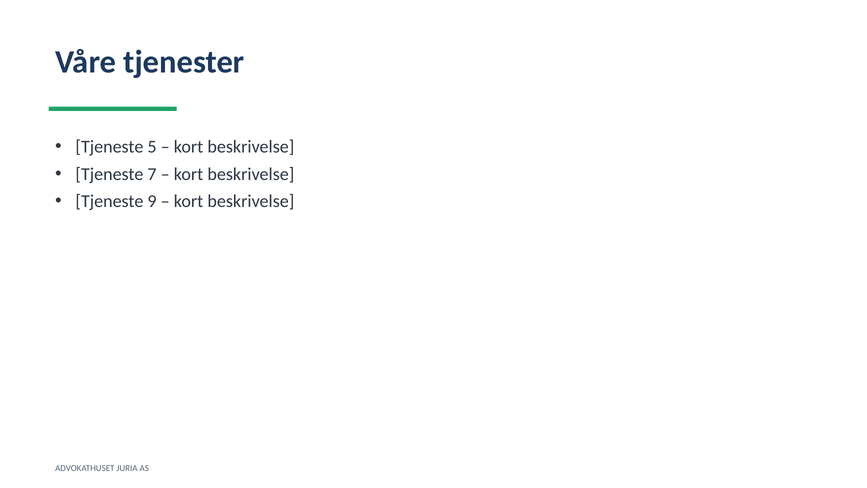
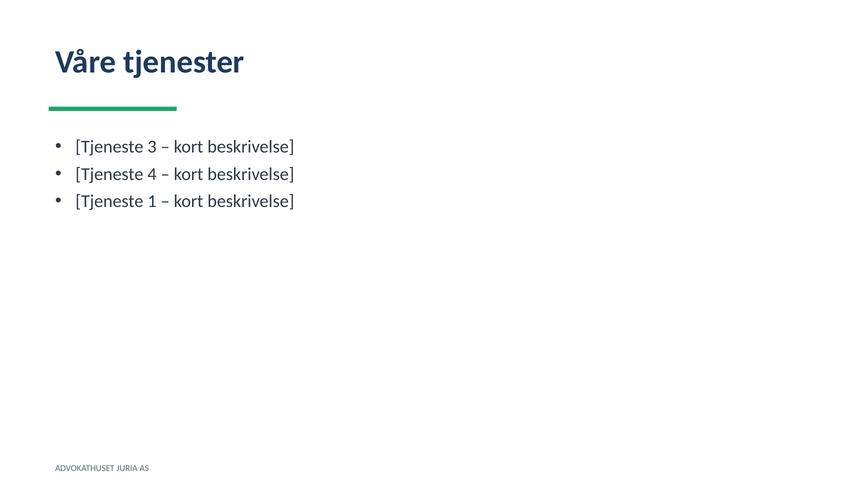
5: 5 -> 3
7: 7 -> 4
9: 9 -> 1
